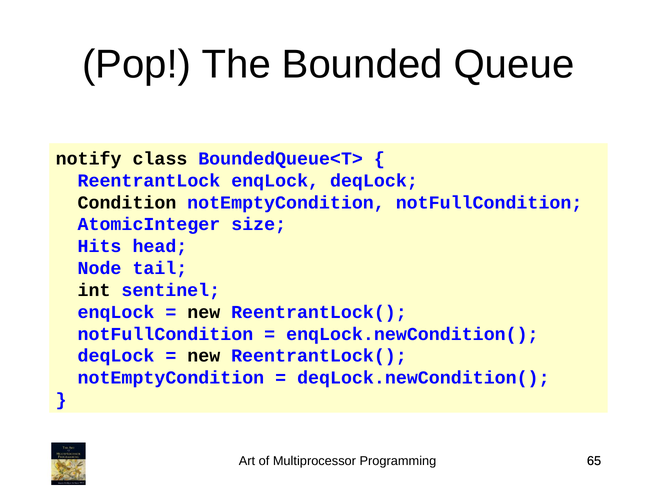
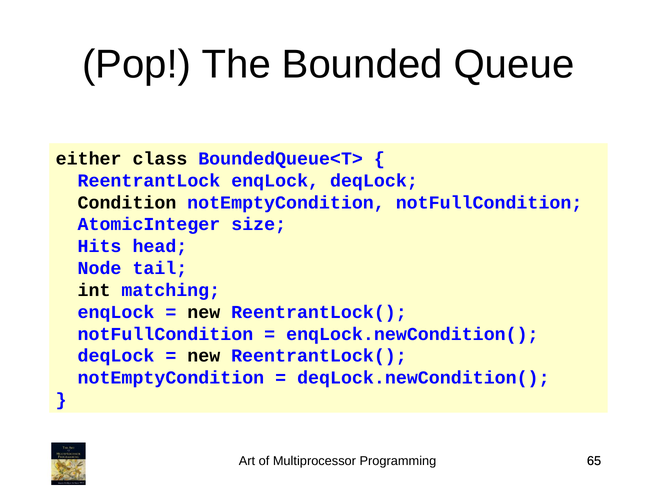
notify: notify -> either
sentinel: sentinel -> matching
